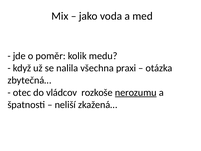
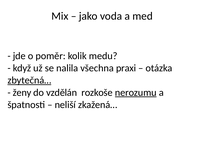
zbytečná… underline: none -> present
otec: otec -> ženy
vládcov: vládcov -> vzdělán
